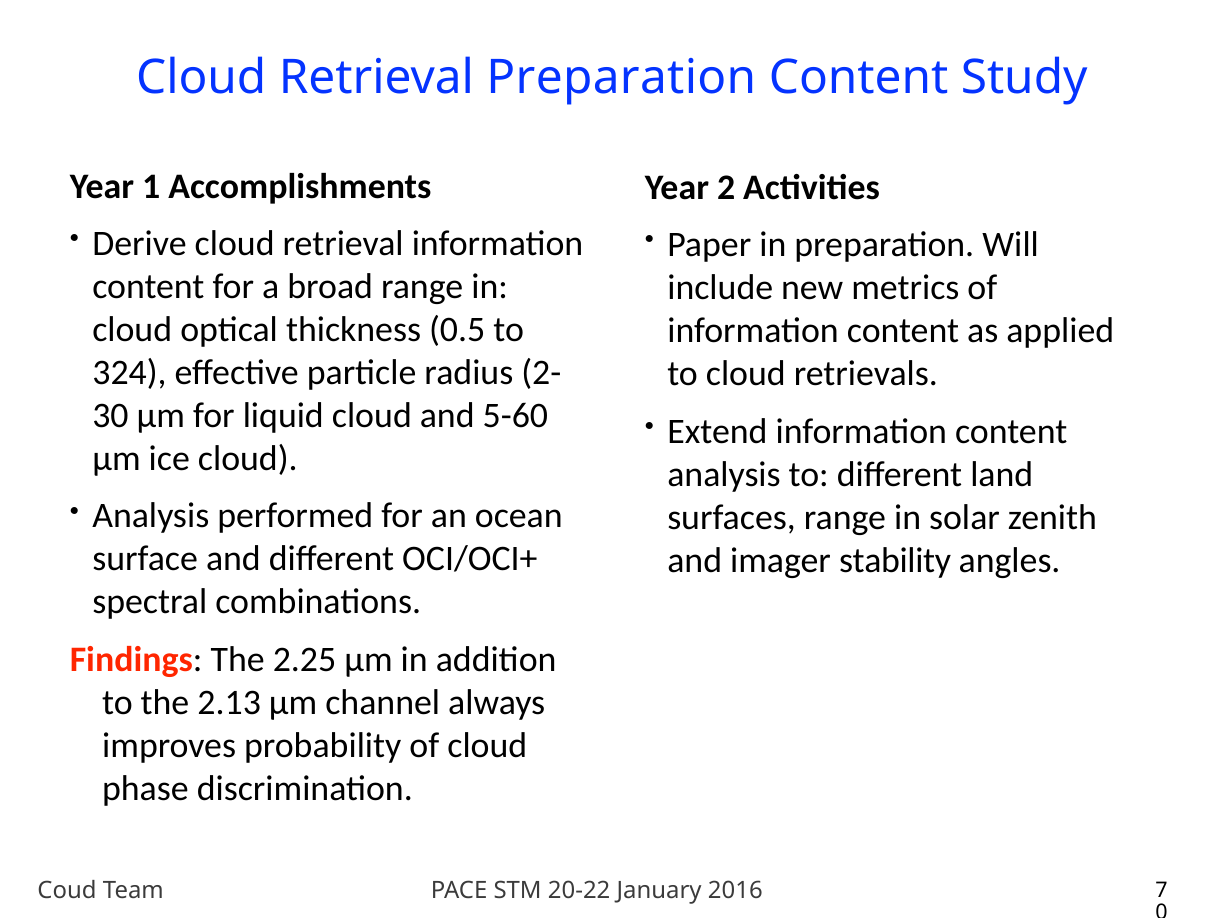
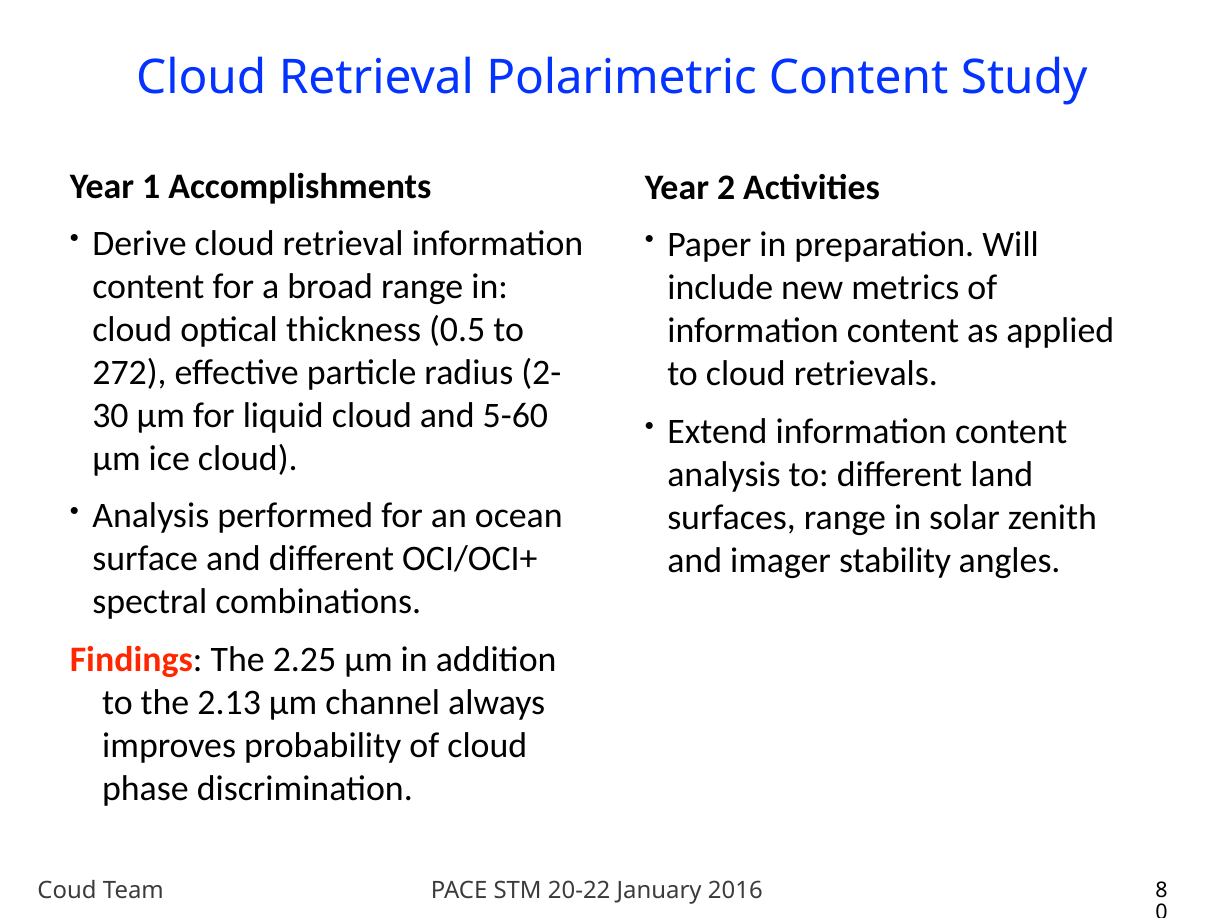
Retrieval Preparation: Preparation -> Polarimetric
324: 324 -> 272
7: 7 -> 8
